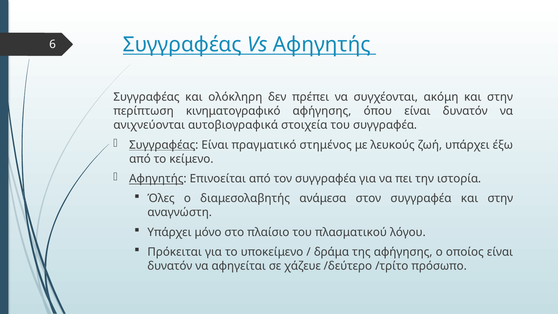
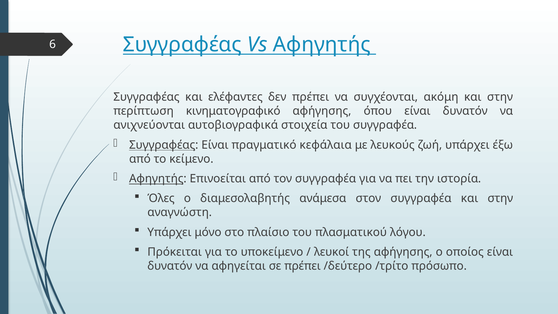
ολόκληρη: ολόκληρη -> ελέφαντες
στημένος: στημένος -> κεφάλαια
δράμα: δράμα -> λευκοί
σε χάζευε: χάζευε -> πρέπει
